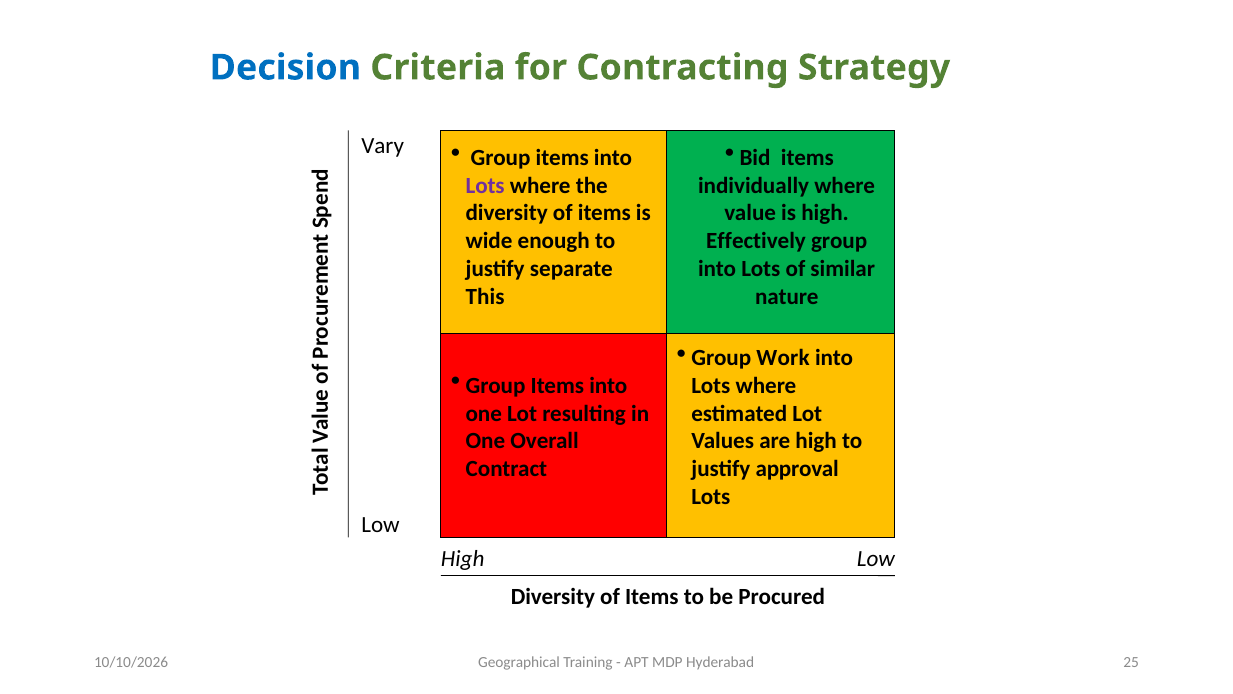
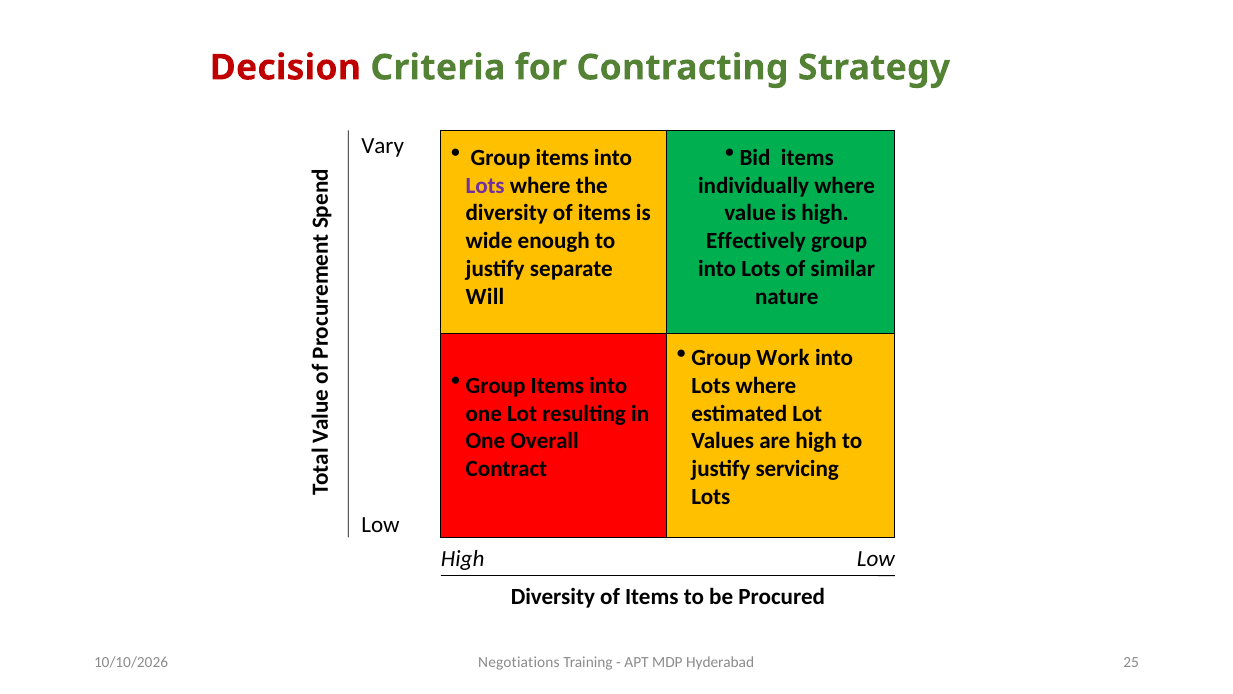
Decision colour: blue -> red
This: This -> Will
approval: approval -> servicing
Geographical: Geographical -> Negotiations
